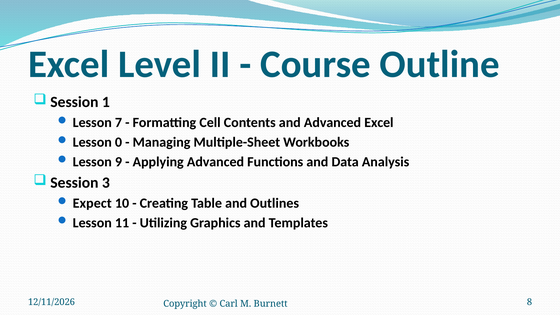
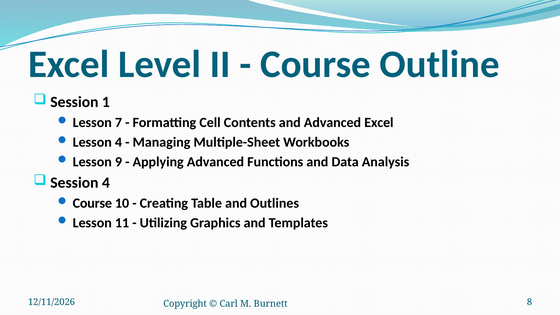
Lesson 0: 0 -> 4
3 at (106, 183): 3 -> 4
Expect at (92, 203): Expect -> Course
